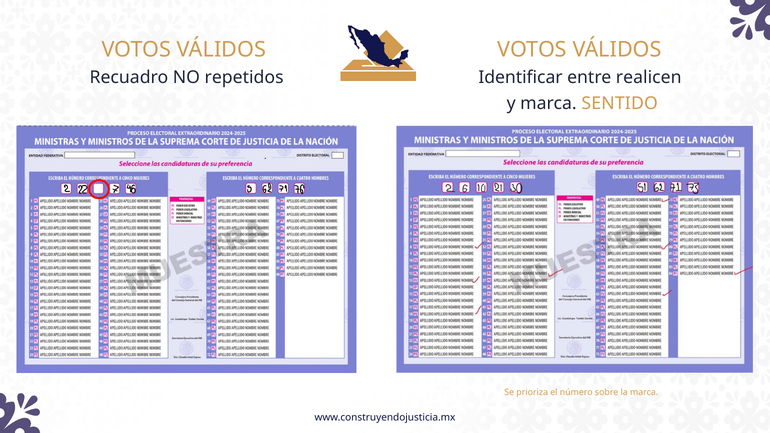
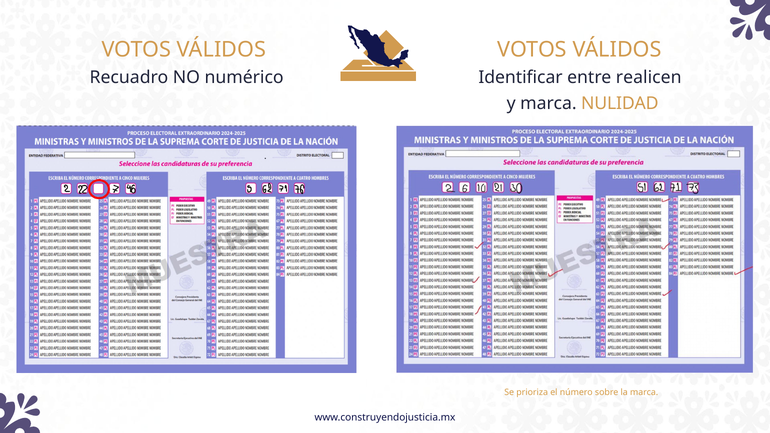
repetidos: repetidos -> numérico
SENTIDO: SENTIDO -> NULIDAD
